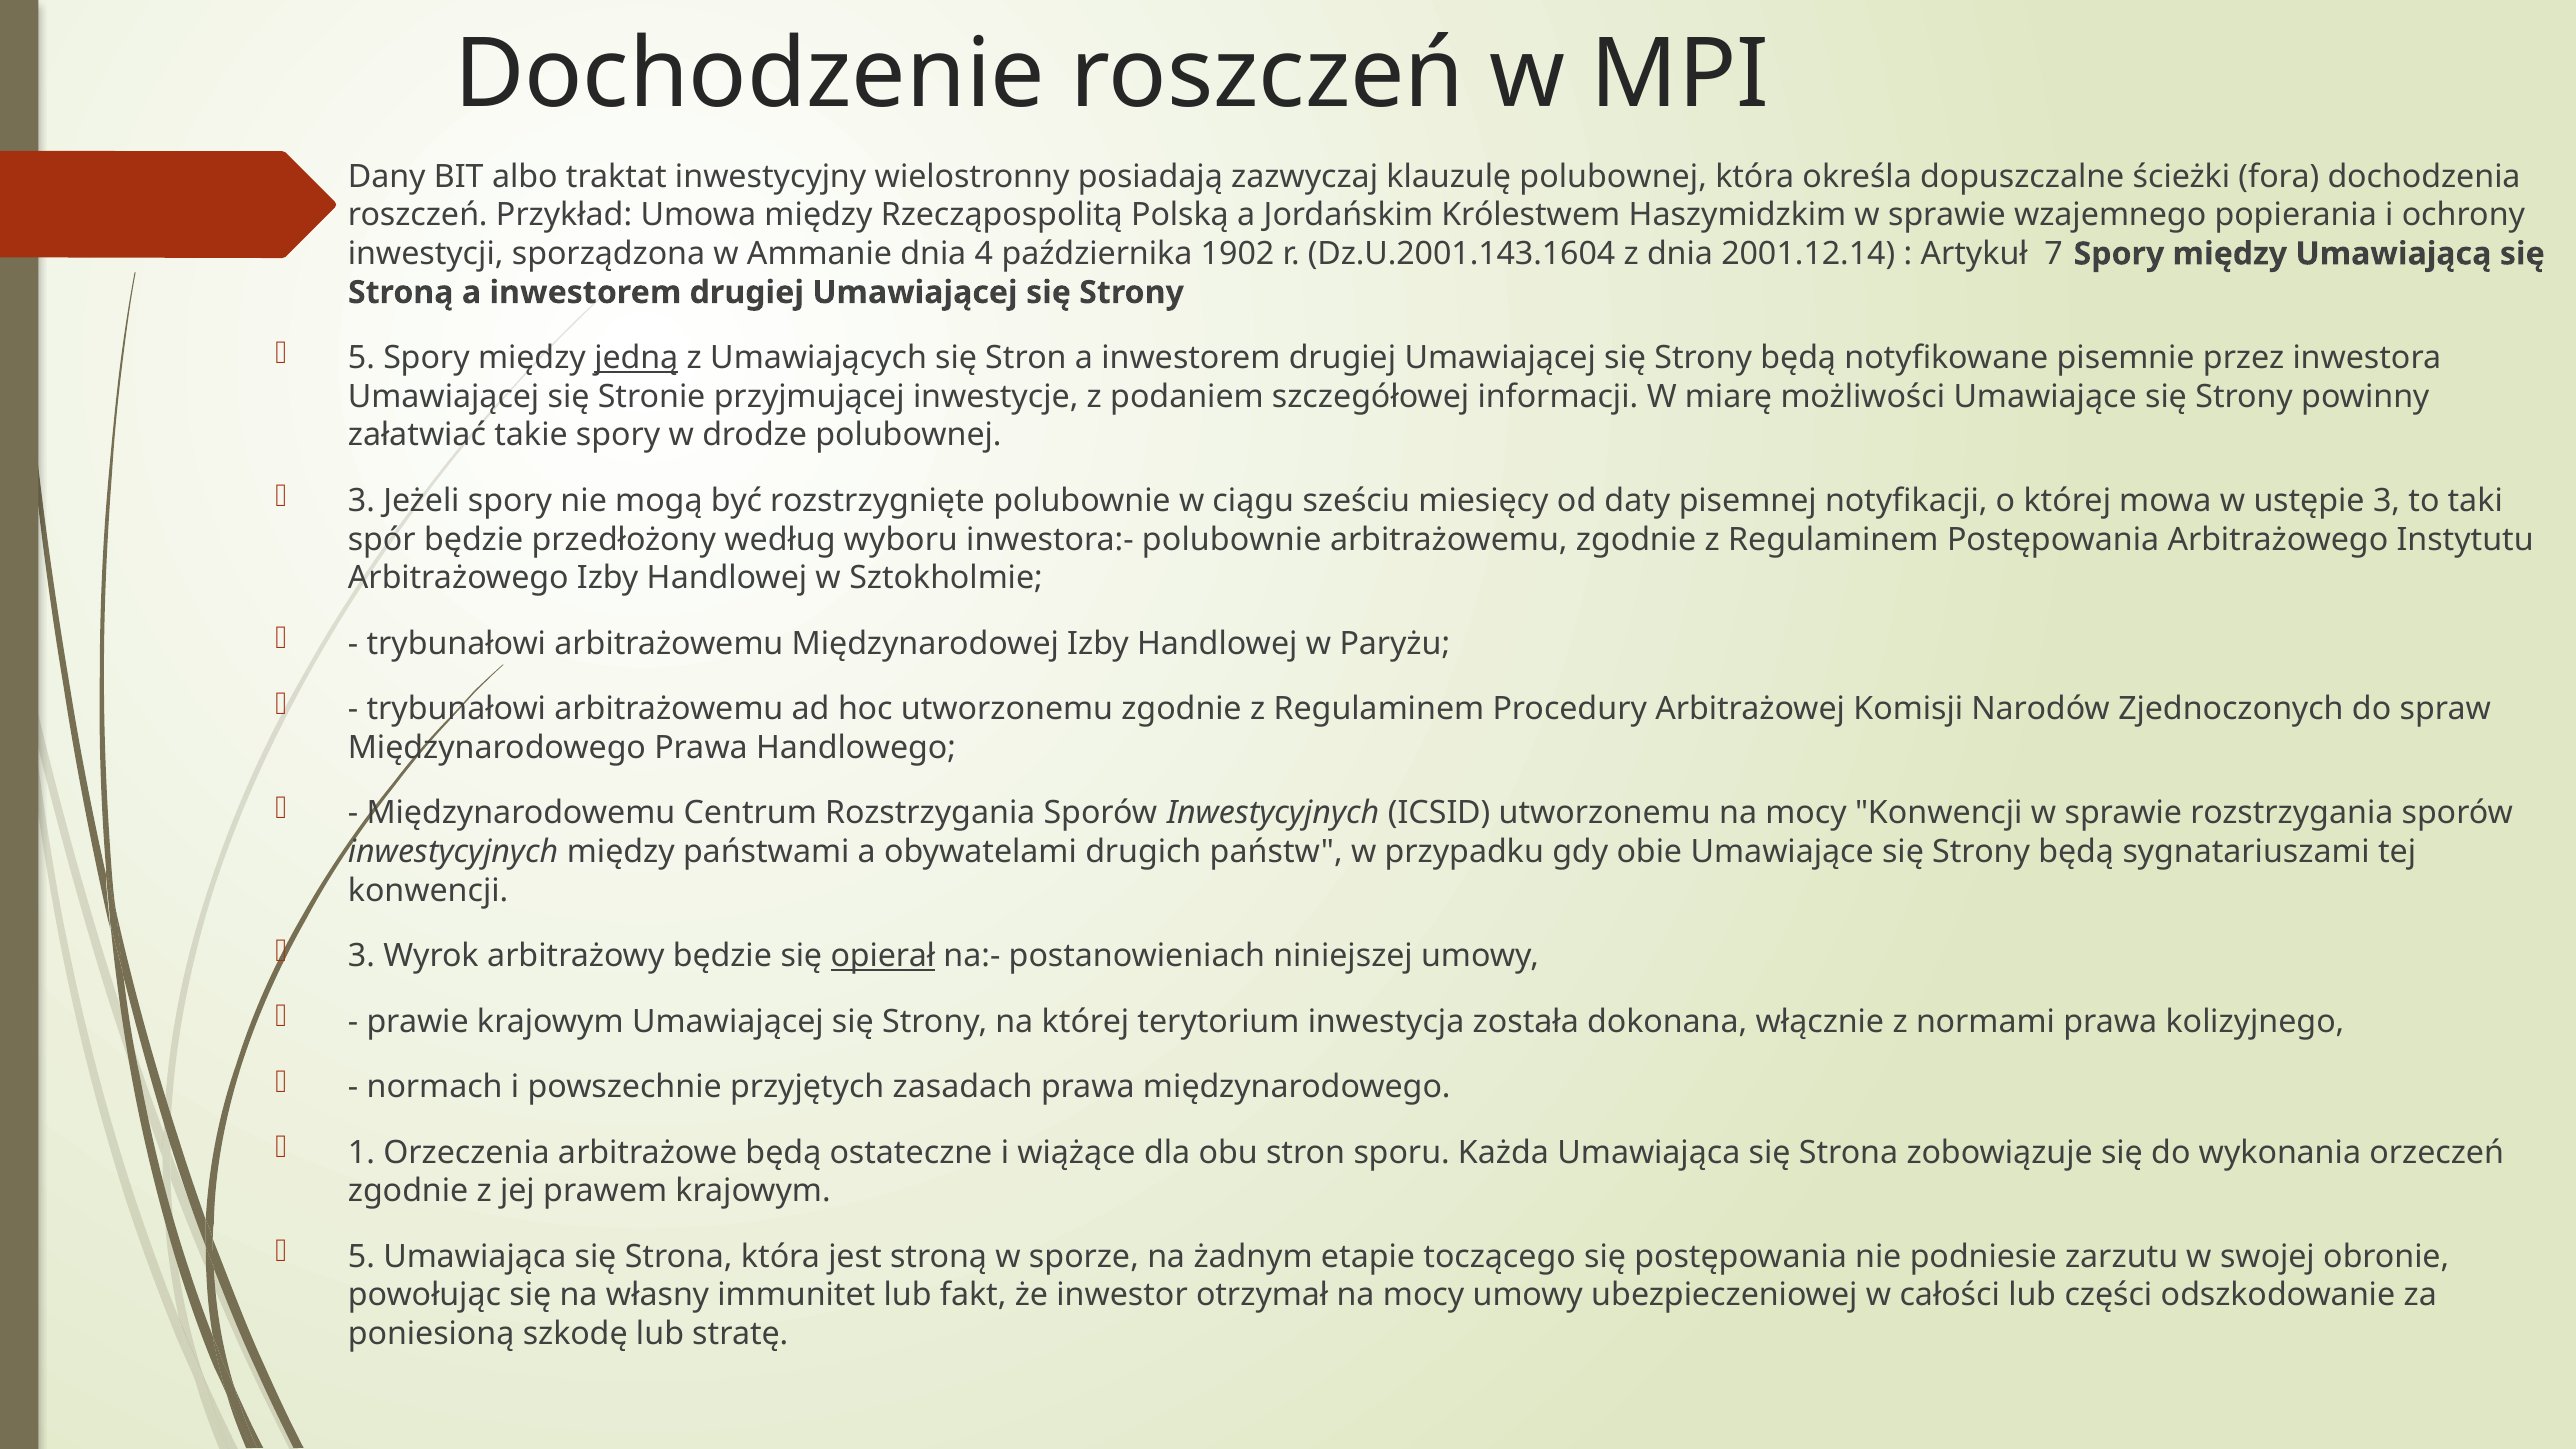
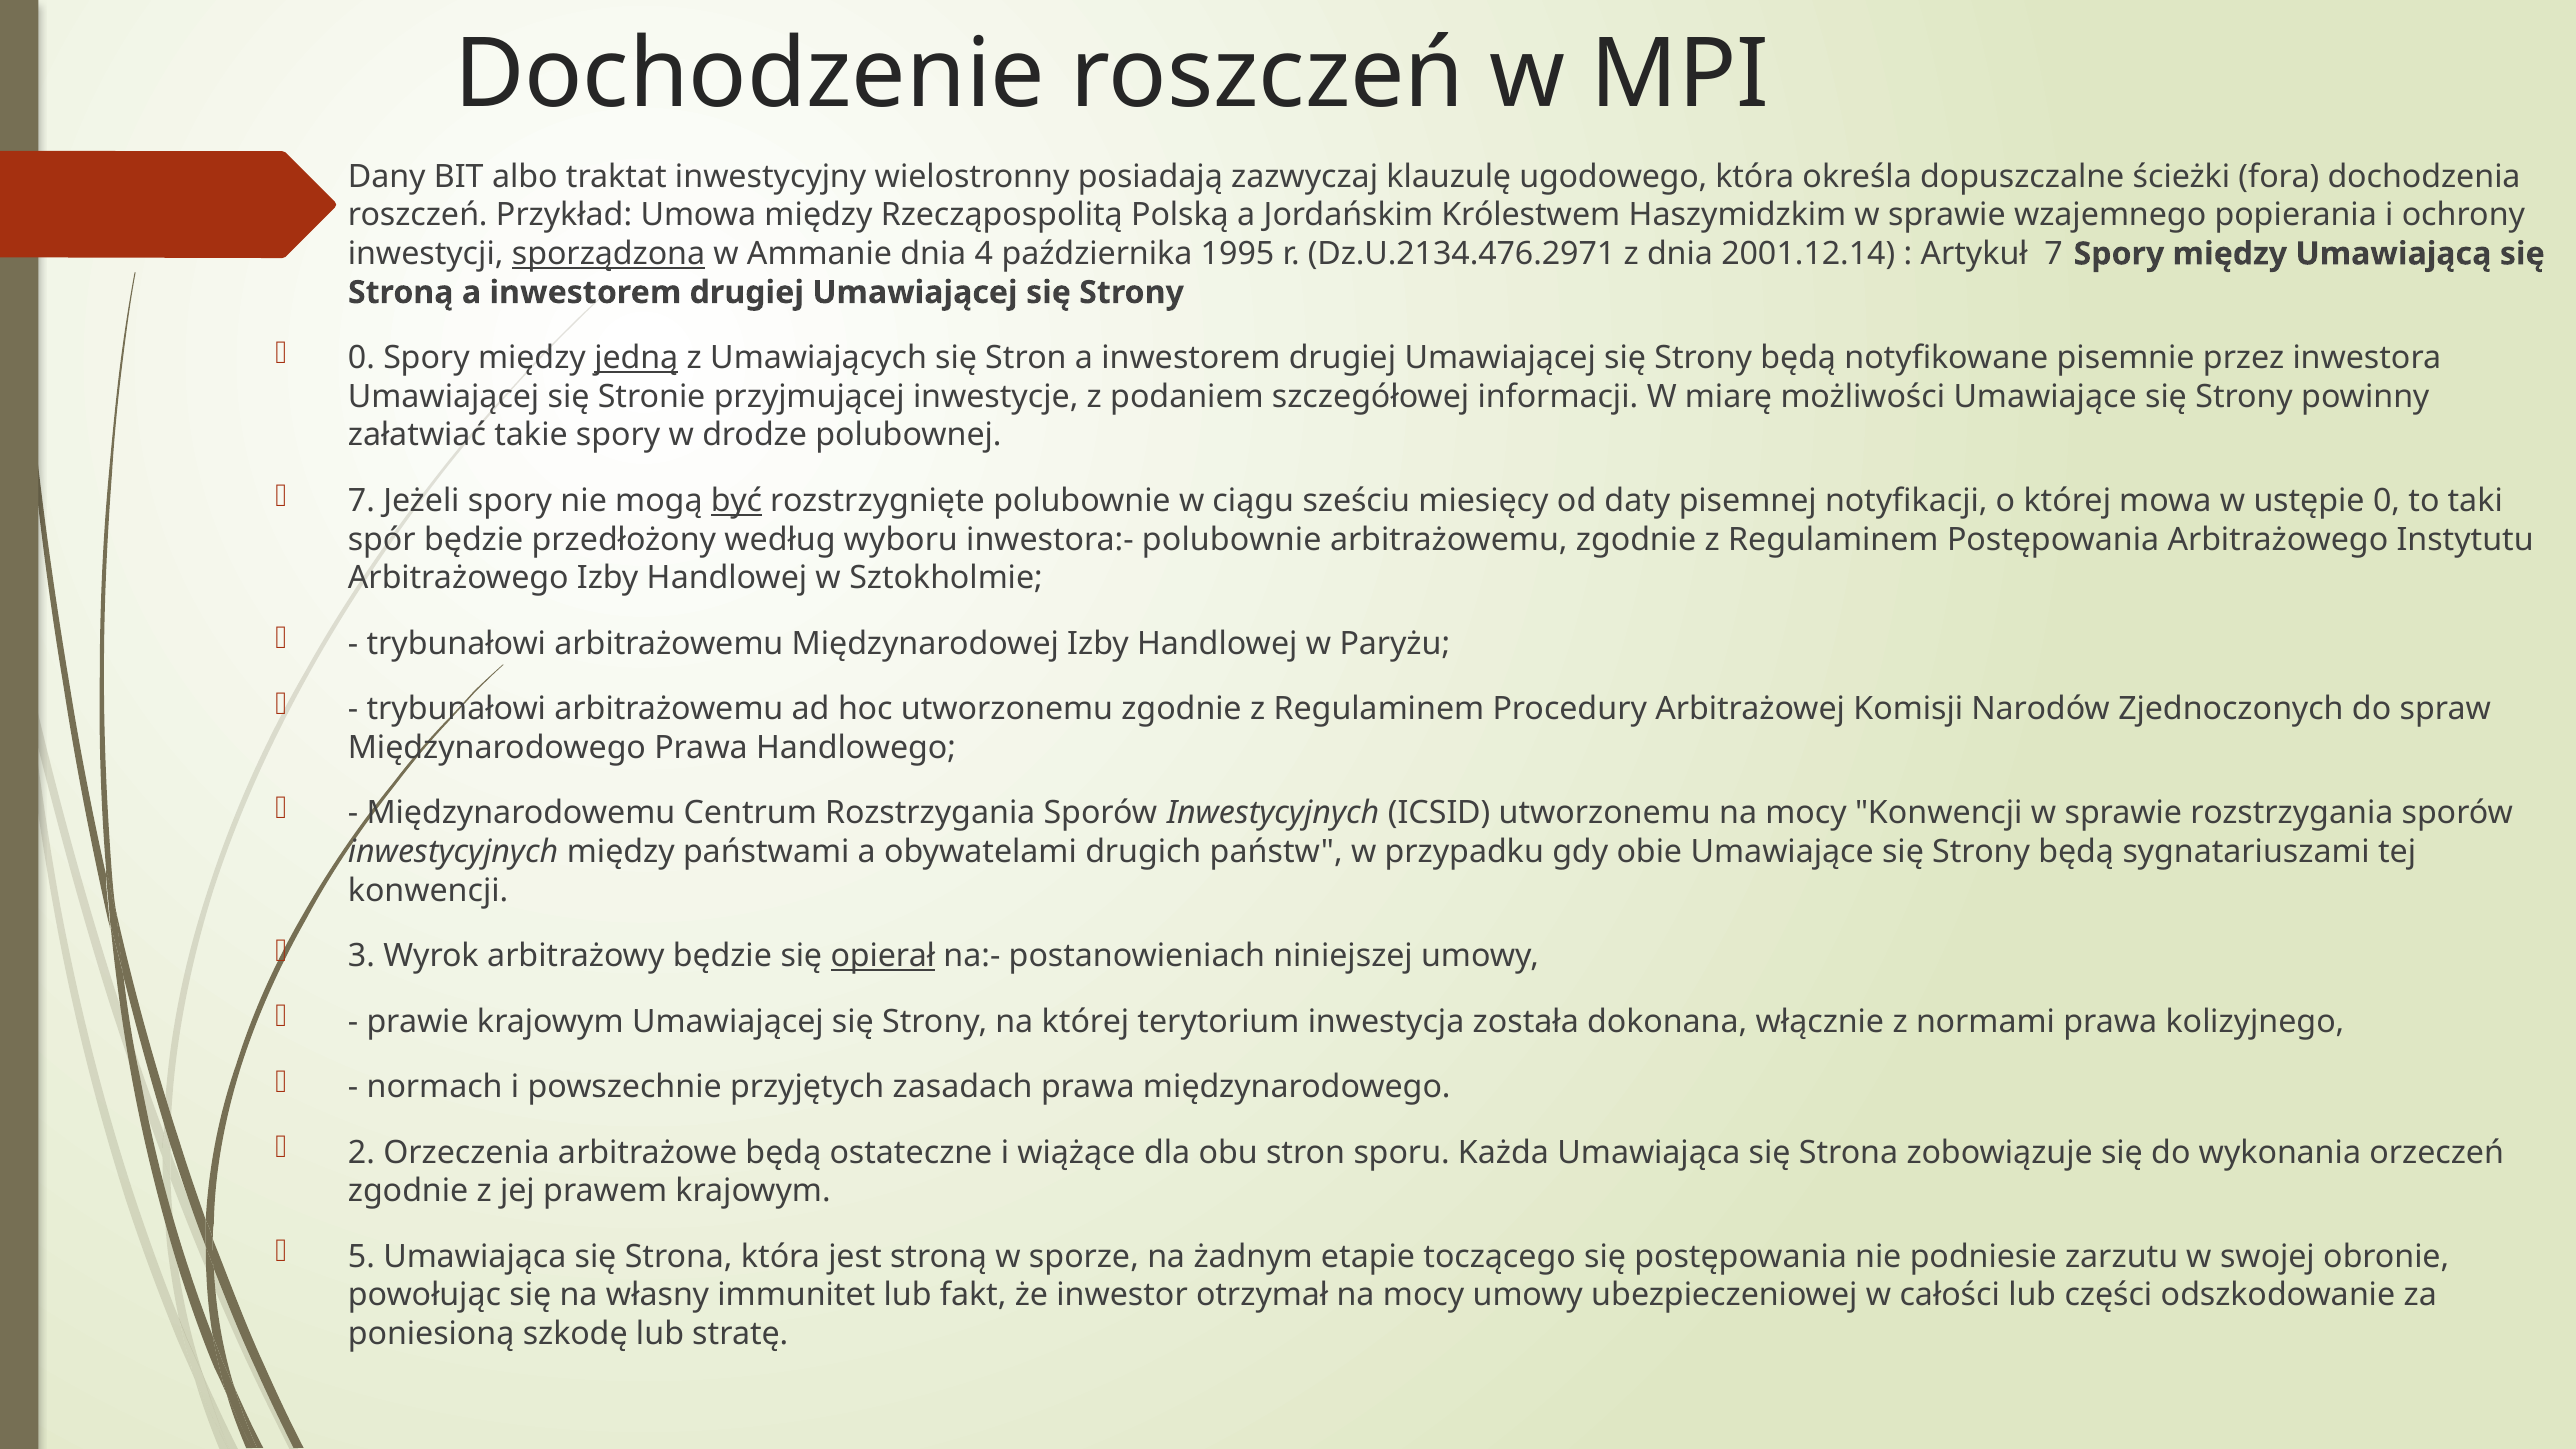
klauzulę polubownej: polubownej -> ugodowego
sporządzona underline: none -> present
1902: 1902 -> 1995
Dz.U.2001.143.1604: Dz.U.2001.143.1604 -> Dz.U.2134.476.2971
5 at (361, 358): 5 -> 0
3 at (361, 501): 3 -> 7
być underline: none -> present
ustępie 3: 3 -> 0
1: 1 -> 2
